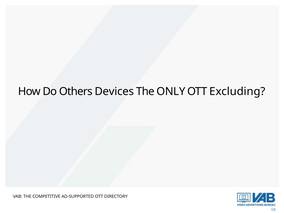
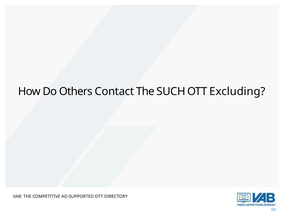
Devices: Devices -> Contact
ONLY: ONLY -> SUCH
